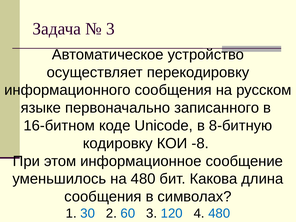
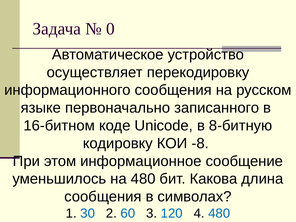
3 at (110, 29): 3 -> 0
